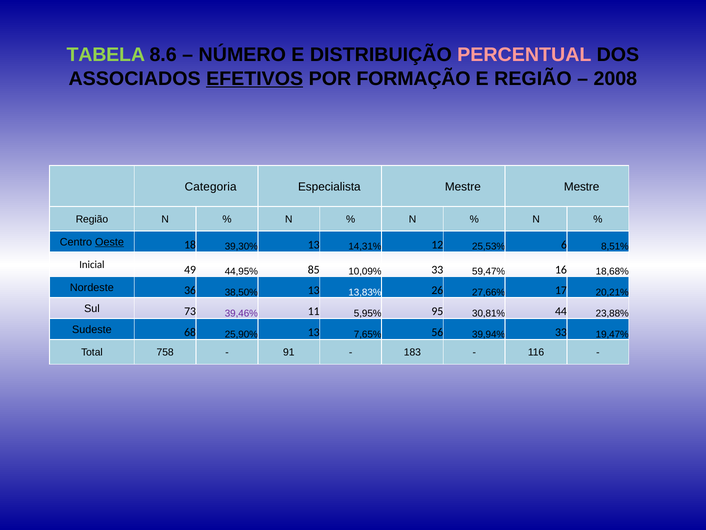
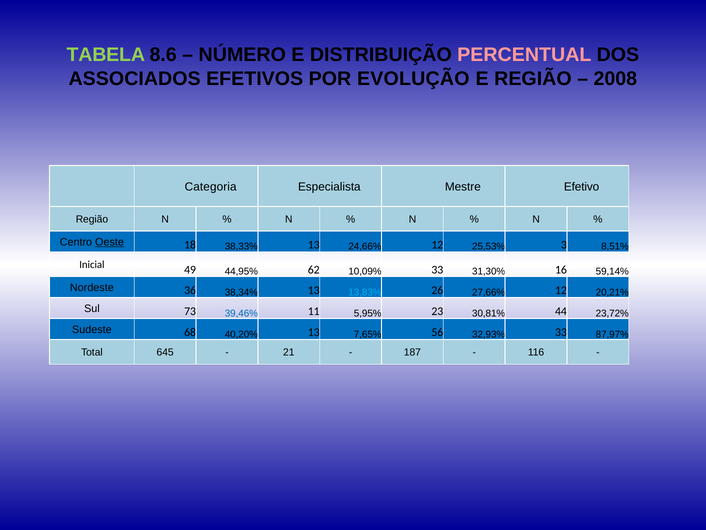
EFETIVOS underline: present -> none
FORMAÇÃO: FORMAÇÃO -> EVOLUÇÃO
Mestre Mestre: Mestre -> Efetivo
39,30%: 39,30% -> 38,33%
14,31%: 14,31% -> 24,66%
6: 6 -> 3
85: 85 -> 62
59,47%: 59,47% -> 31,30%
18,68%: 18,68% -> 59,14%
38,50%: 38,50% -> 38,34%
13,83% colour: white -> light blue
27,66% 17: 17 -> 12
39,46% colour: purple -> blue
95: 95 -> 23
23,88%: 23,88% -> 23,72%
25,90%: 25,90% -> 40,20%
39,94%: 39,94% -> 32,93%
19,47%: 19,47% -> 87,97%
758: 758 -> 645
91: 91 -> 21
183: 183 -> 187
